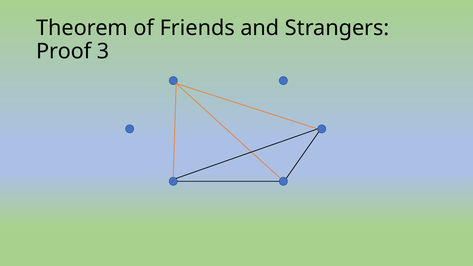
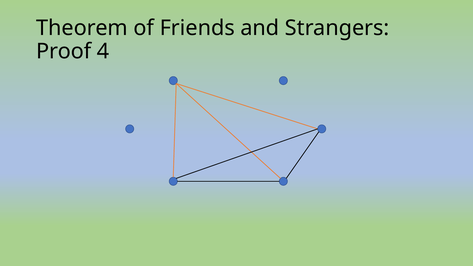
3: 3 -> 4
